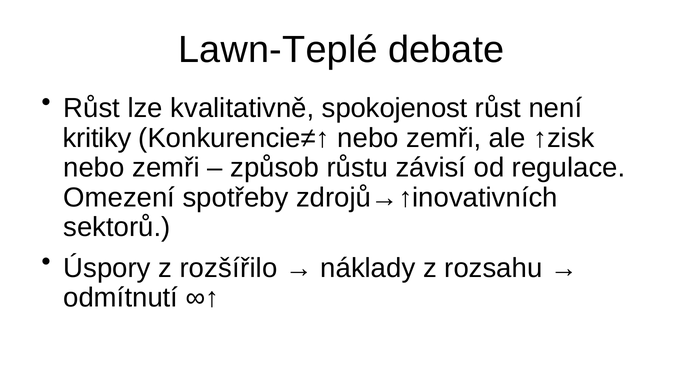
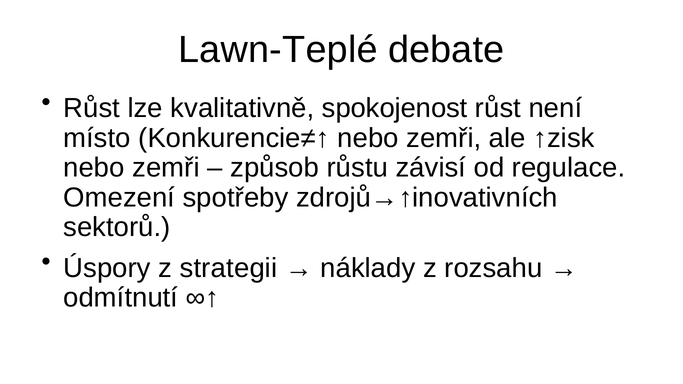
kritiky: kritiky -> místo
rozšířilo: rozšířilo -> strategii
